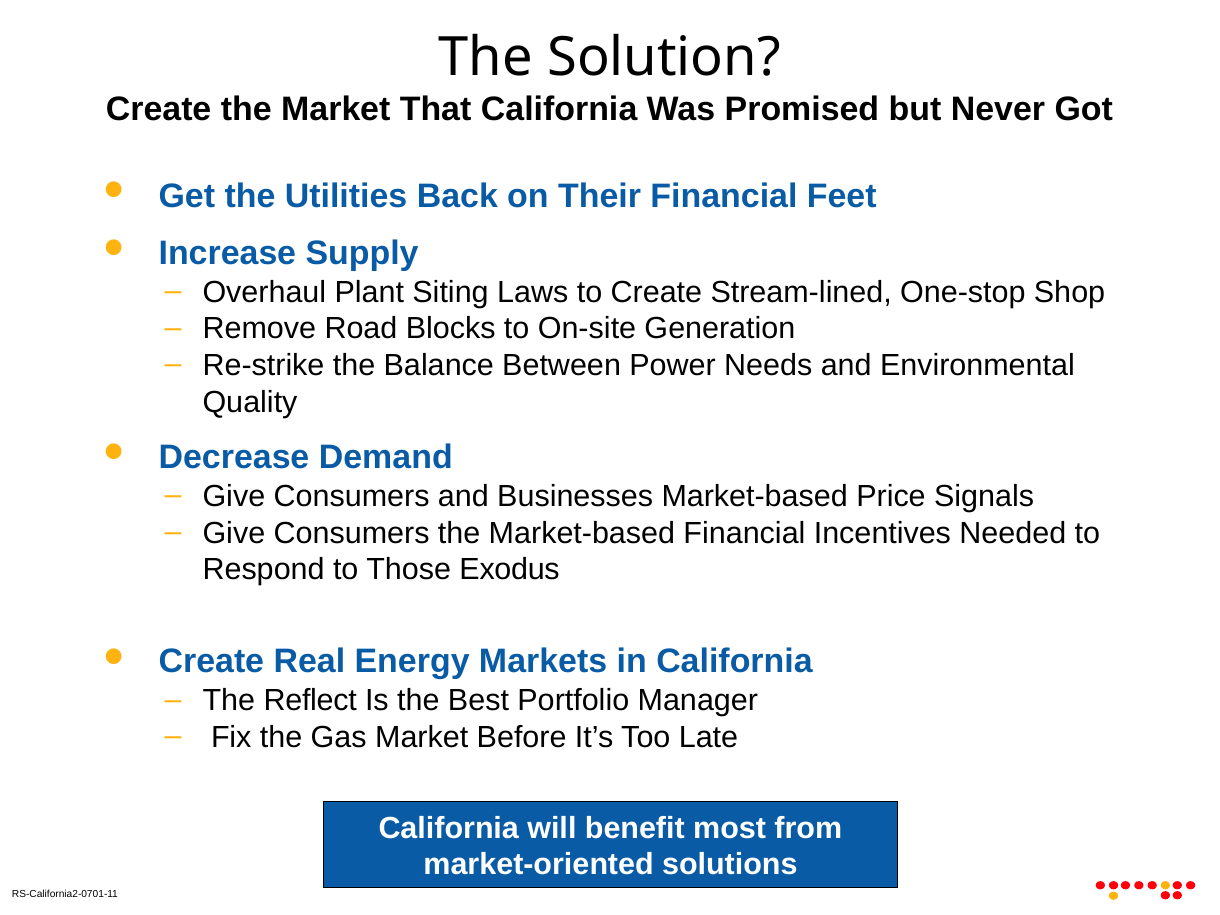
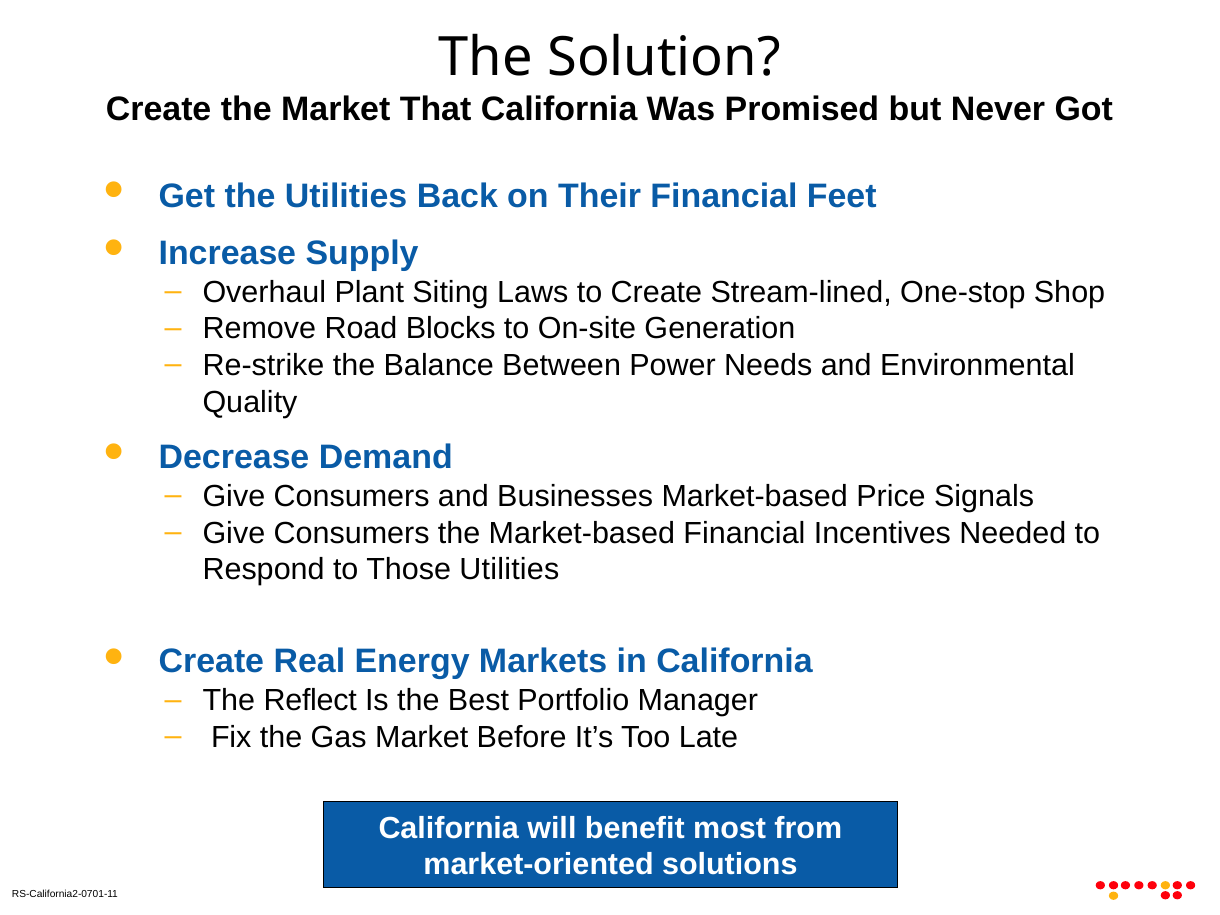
Those Exodus: Exodus -> Utilities
